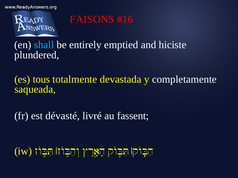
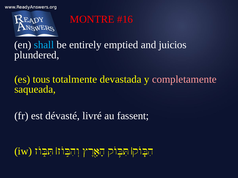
FAISONS: FAISONS -> MONTRE
hiciste: hiciste -> juicios
completamente colour: white -> pink
